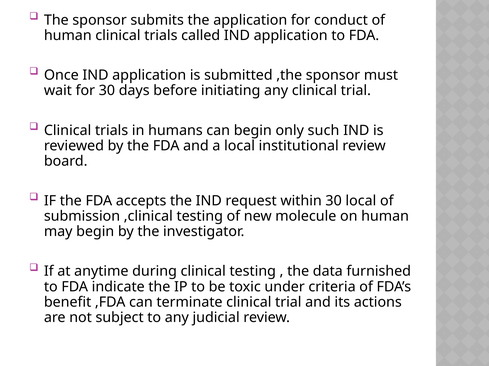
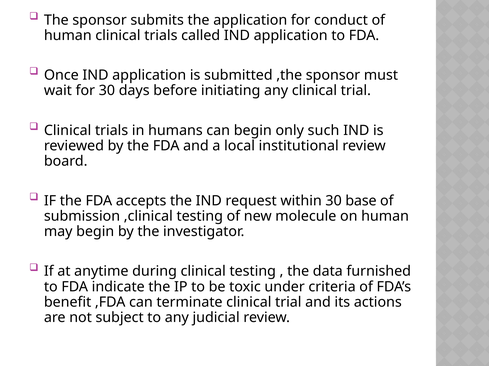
30 local: local -> base
